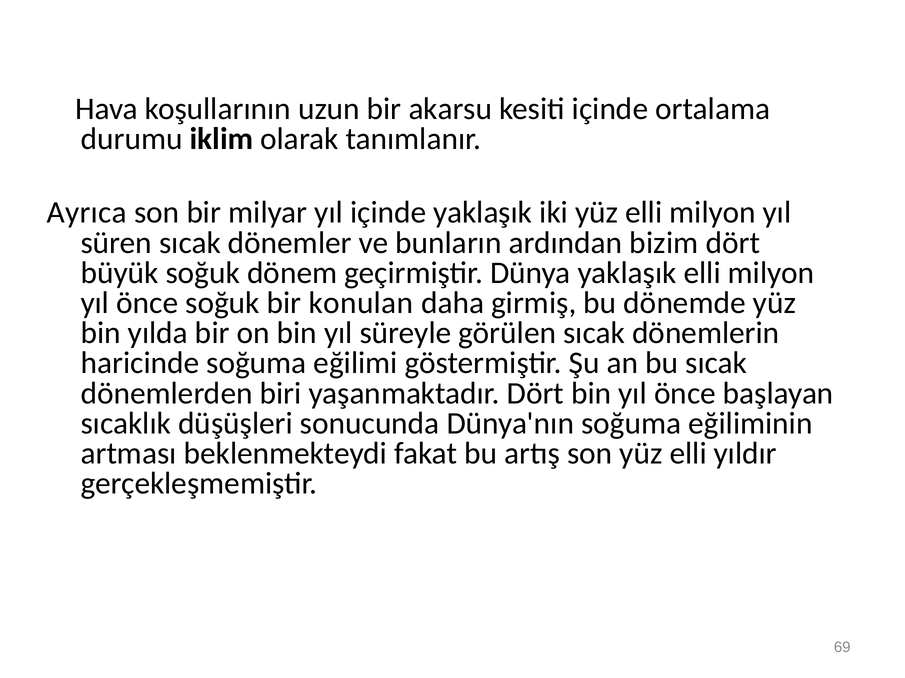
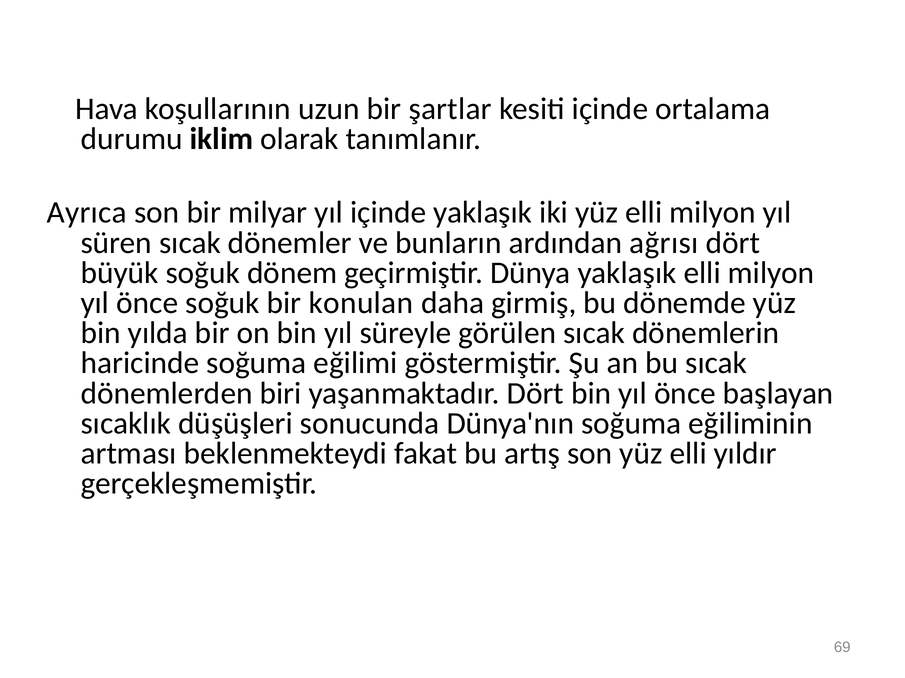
akarsu: akarsu -> şartlar
bizim: bizim -> ağrısı
